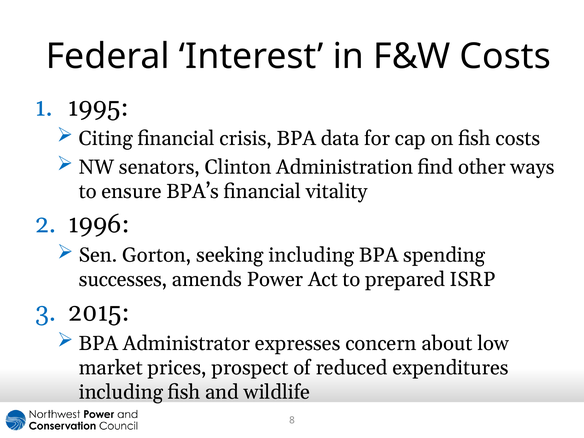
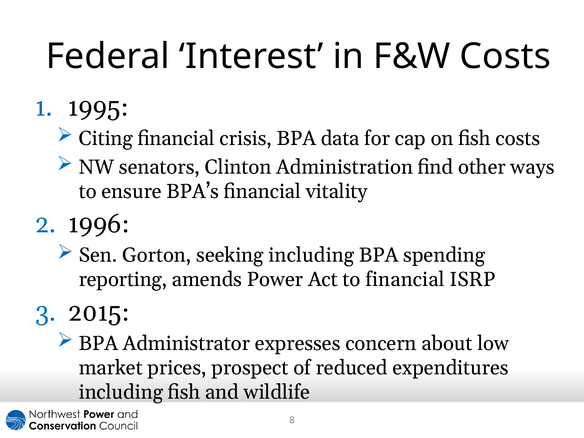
successes: successes -> reporting
to prepared: prepared -> financial
